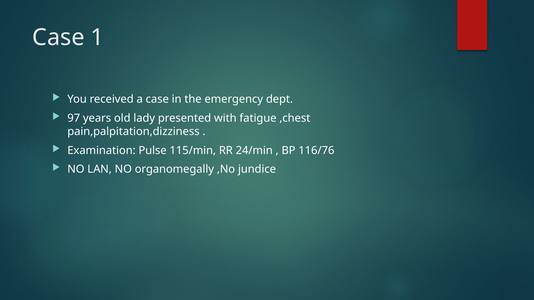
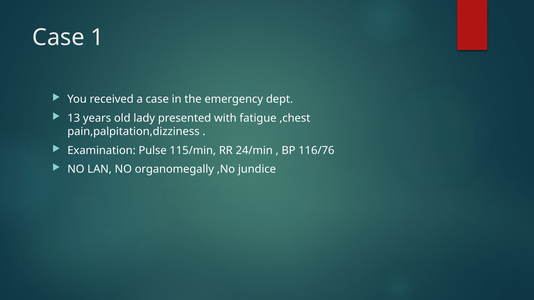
97: 97 -> 13
